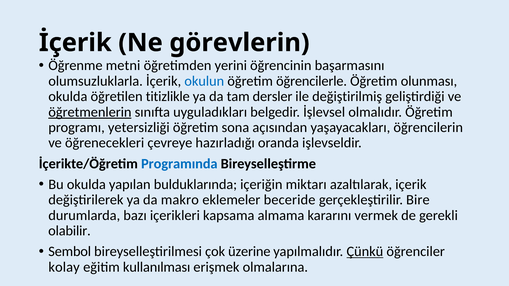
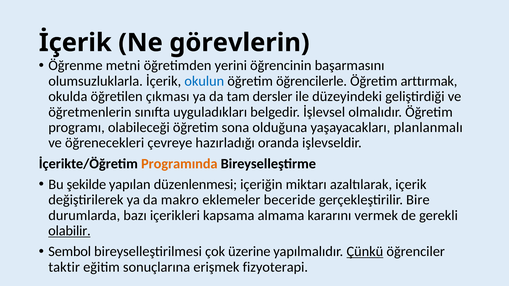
olunması: olunması -> arttırmak
titizlikle: titizlikle -> çıkması
değiştirilmiş: değiştirilmiş -> düzeyindeki
öğretmenlerin underline: present -> none
yetersizliği: yetersizliği -> olabileceği
açısından: açısından -> olduğuna
öğrencilerin: öğrencilerin -> planlanmalı
Programında colour: blue -> orange
Bu okulda: okulda -> şekilde
bulduklarında: bulduklarında -> düzenlenmesi
olabilir underline: none -> present
kolay: kolay -> taktir
kullanılması: kullanılması -> sonuçlarına
olmalarına: olmalarına -> fizyoterapi
